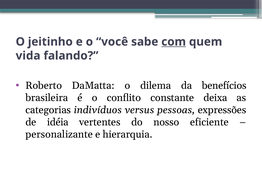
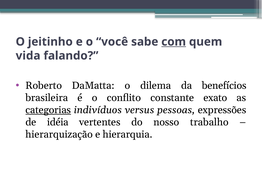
deixa: deixa -> exato
categorias underline: none -> present
eficiente: eficiente -> trabalho
personalizante: personalizante -> hierarquização
